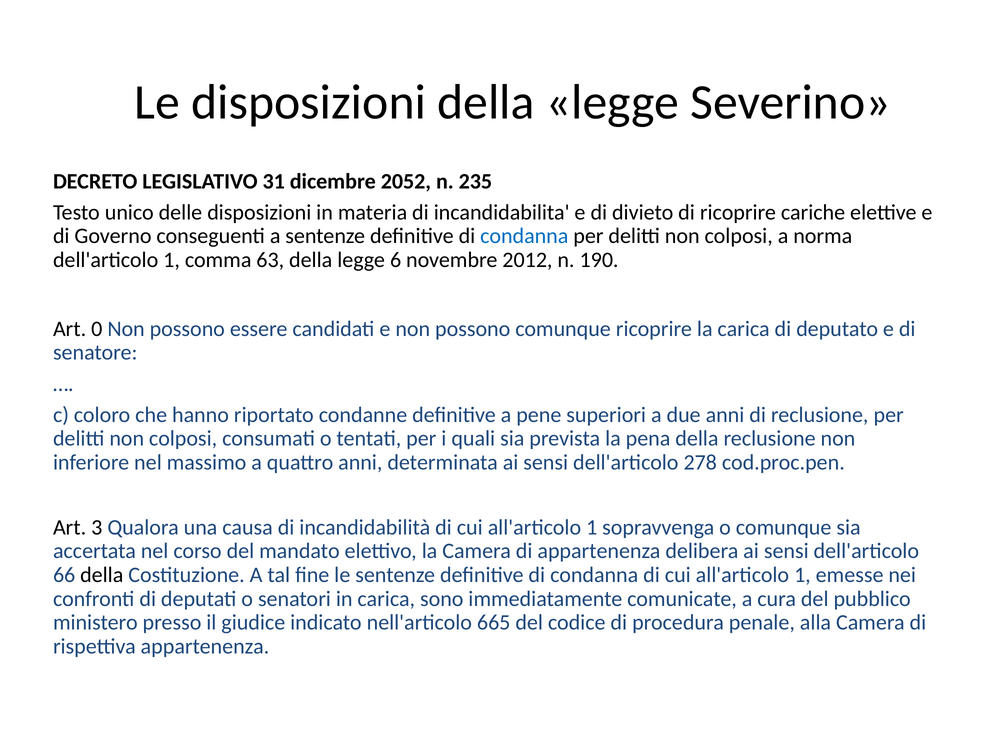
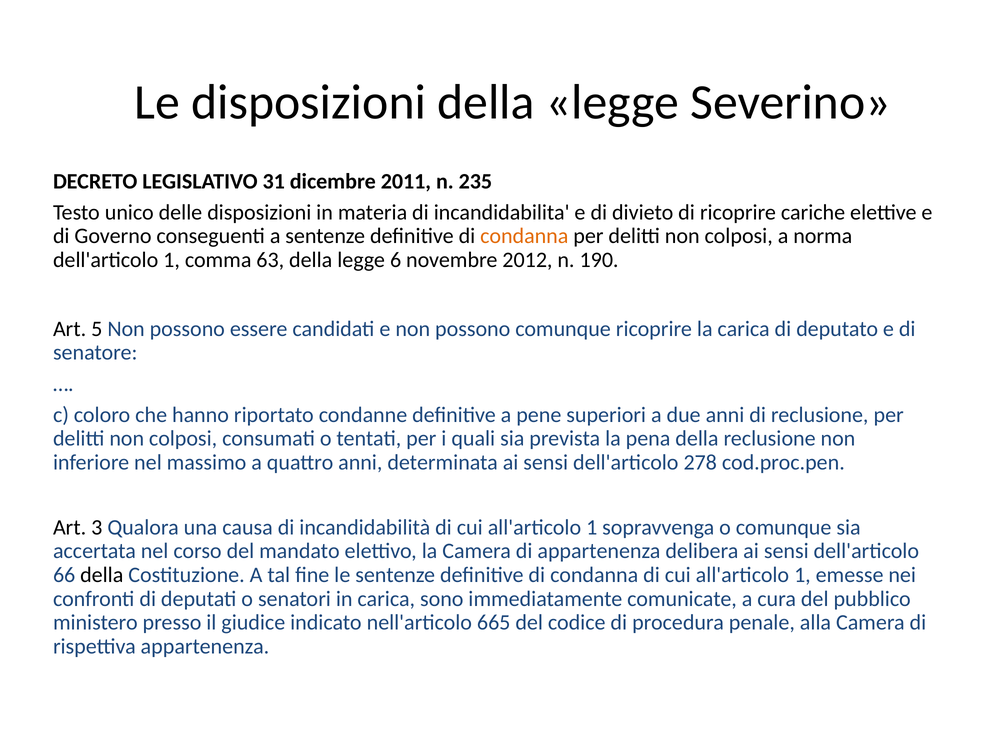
2052: 2052 -> 2011
condanna at (524, 236) colour: blue -> orange
0: 0 -> 5
